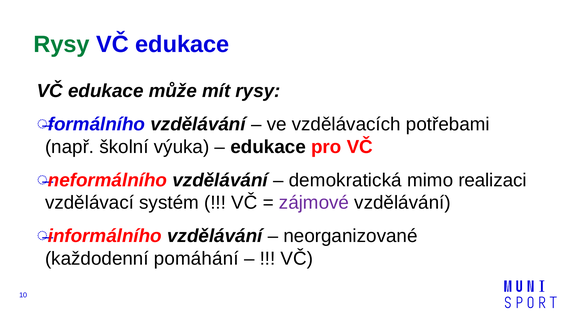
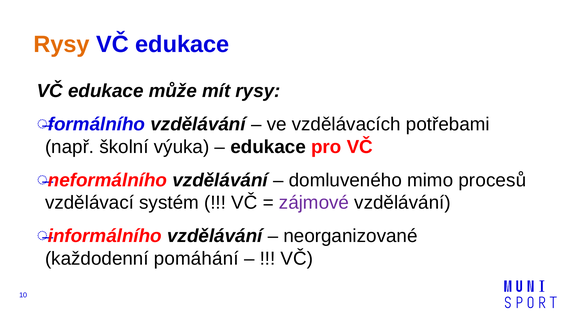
Rysy at (61, 44) colour: green -> orange
demokratická: demokratická -> domluveného
realizaci: realizaci -> procesů
